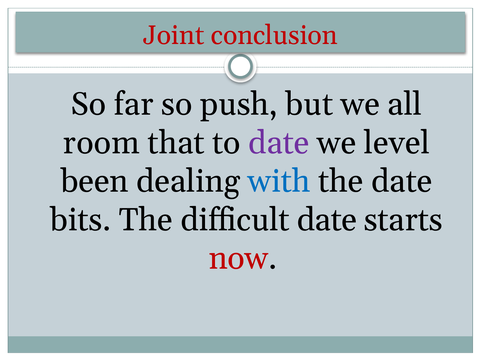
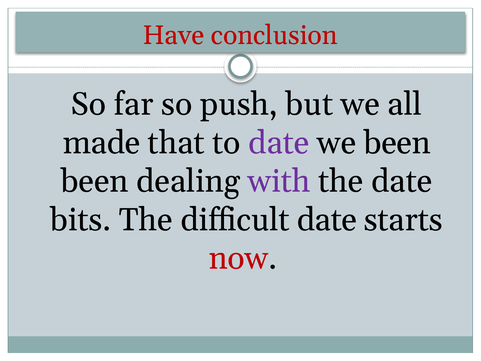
Joint: Joint -> Have
room: room -> made
we level: level -> been
with colour: blue -> purple
